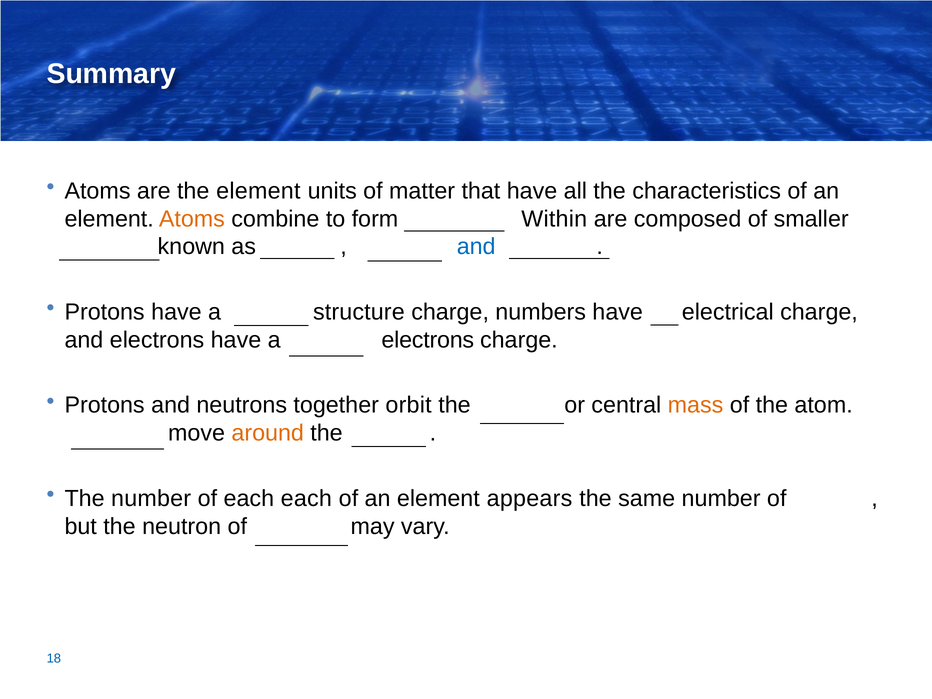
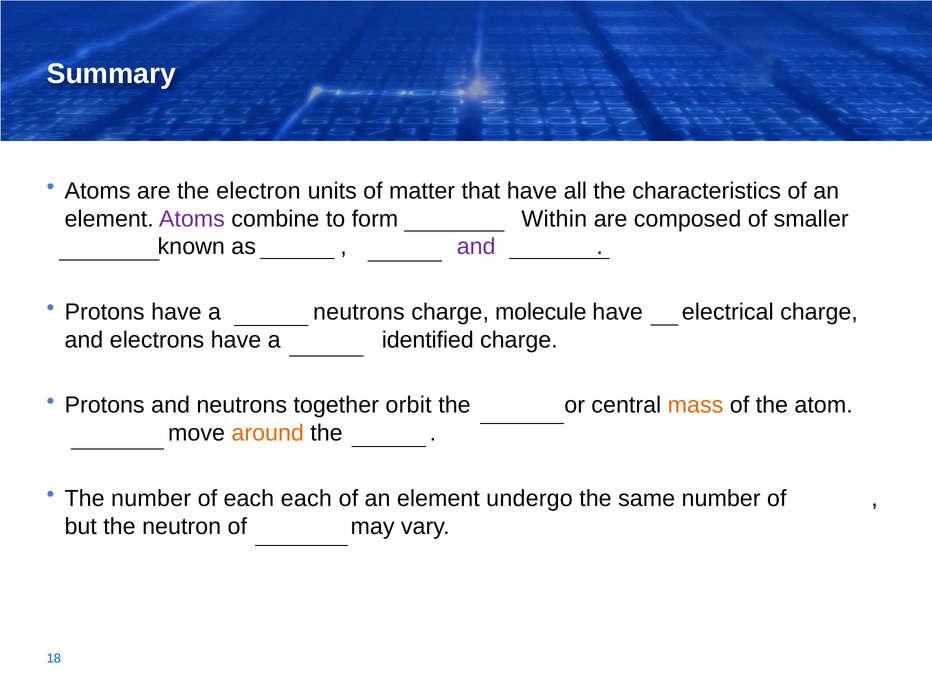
the element: element -> electron
Atoms at (192, 219) colour: orange -> purple
and at (476, 247) colour: blue -> purple
positive structure: structure -> neutrons
numbers: numbers -> molecule
negative electrons: electrons -> identified
appears: appears -> undergo
